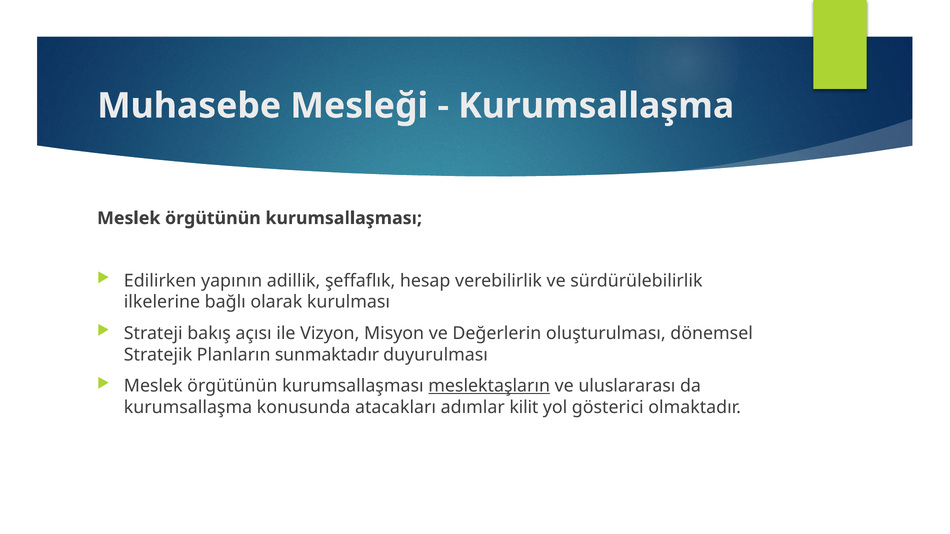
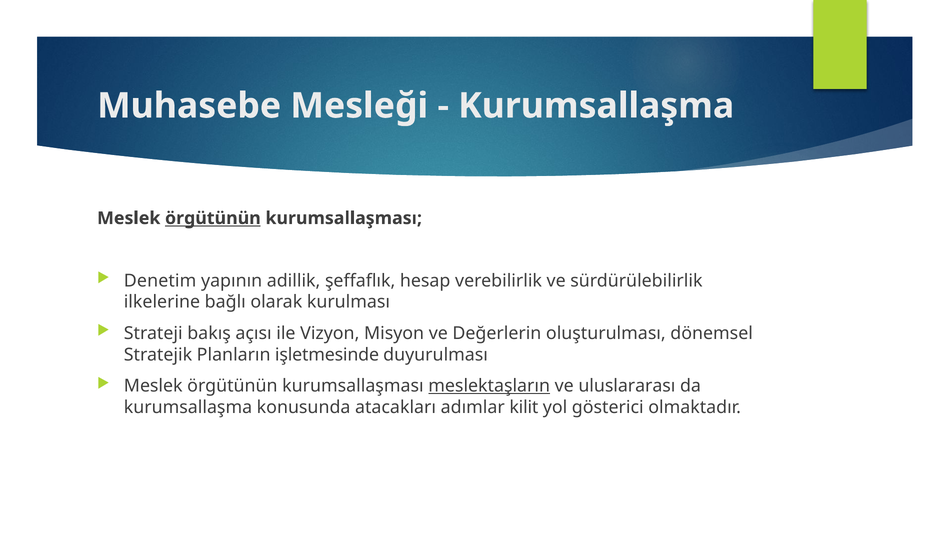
örgütünün at (213, 218) underline: none -> present
Edilirken: Edilirken -> Denetim
sunmaktadır: sunmaktadır -> işletmesinde
